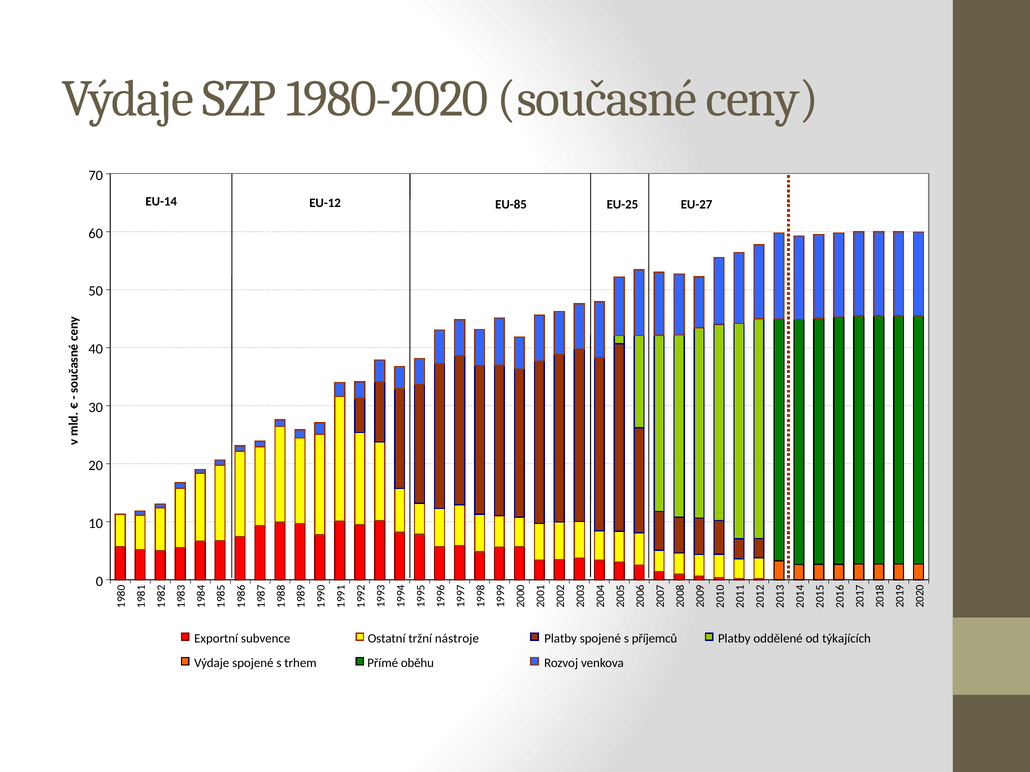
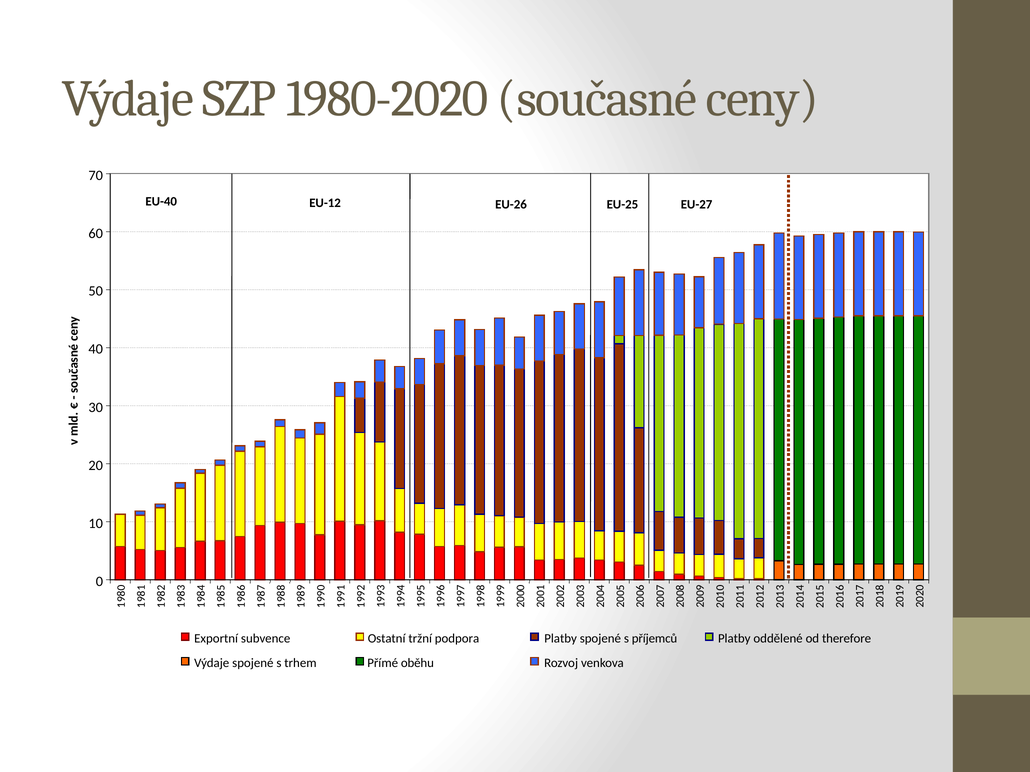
EU-14: EU-14 -> EU-40
EU-85: EU-85 -> EU-26
nástroje: nástroje -> podpora
týkajících: týkajících -> therefore
